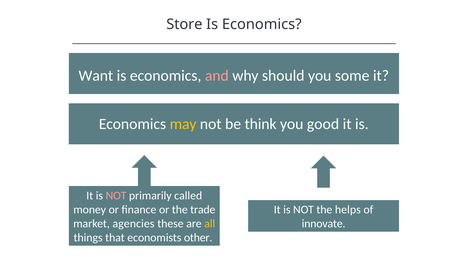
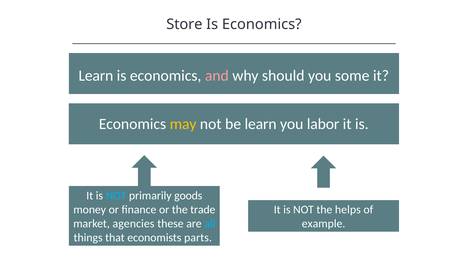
Want at (96, 76): Want -> Learn
be think: think -> learn
good: good -> labor
NOT at (116, 196) colour: pink -> light blue
called: called -> goods
all colour: yellow -> light blue
innovate: innovate -> example
other: other -> parts
